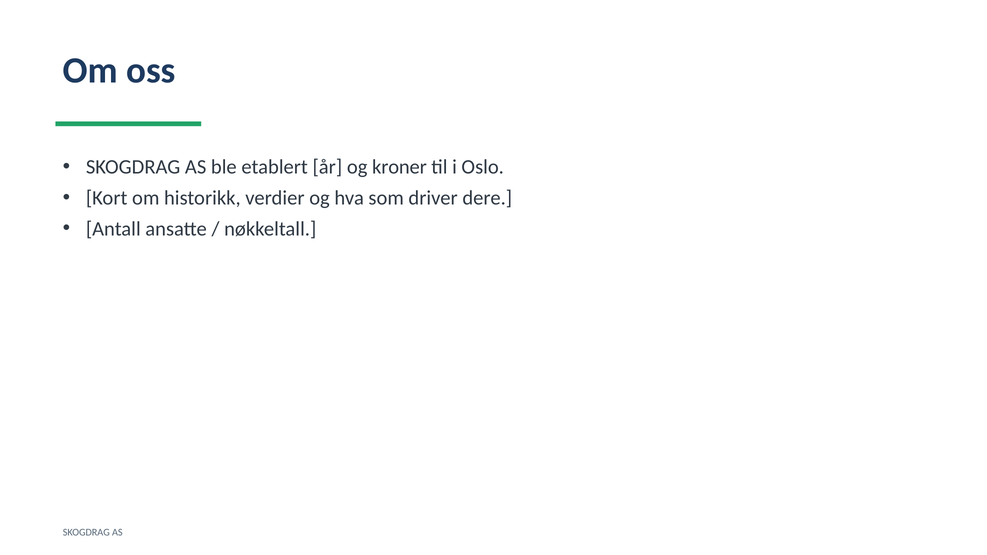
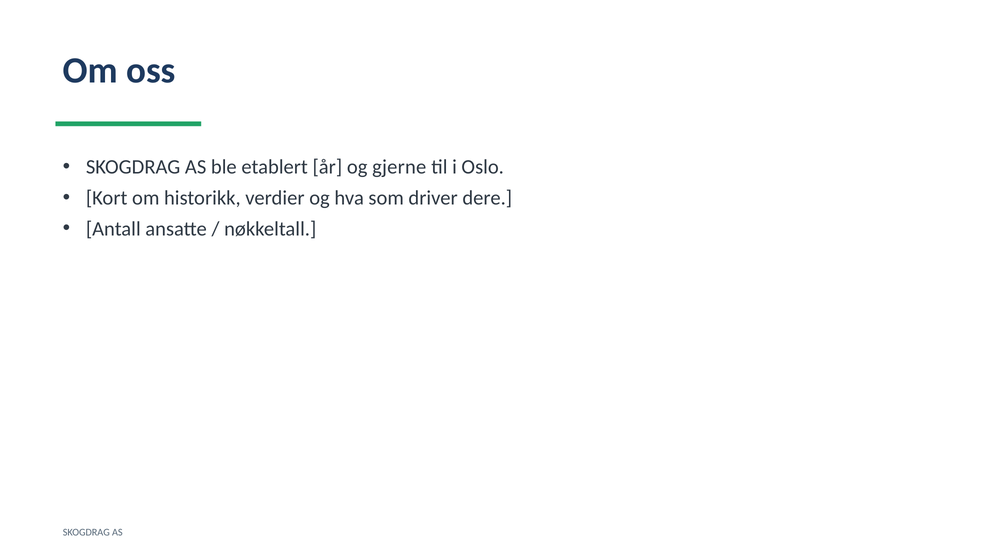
kroner: kroner -> gjerne
